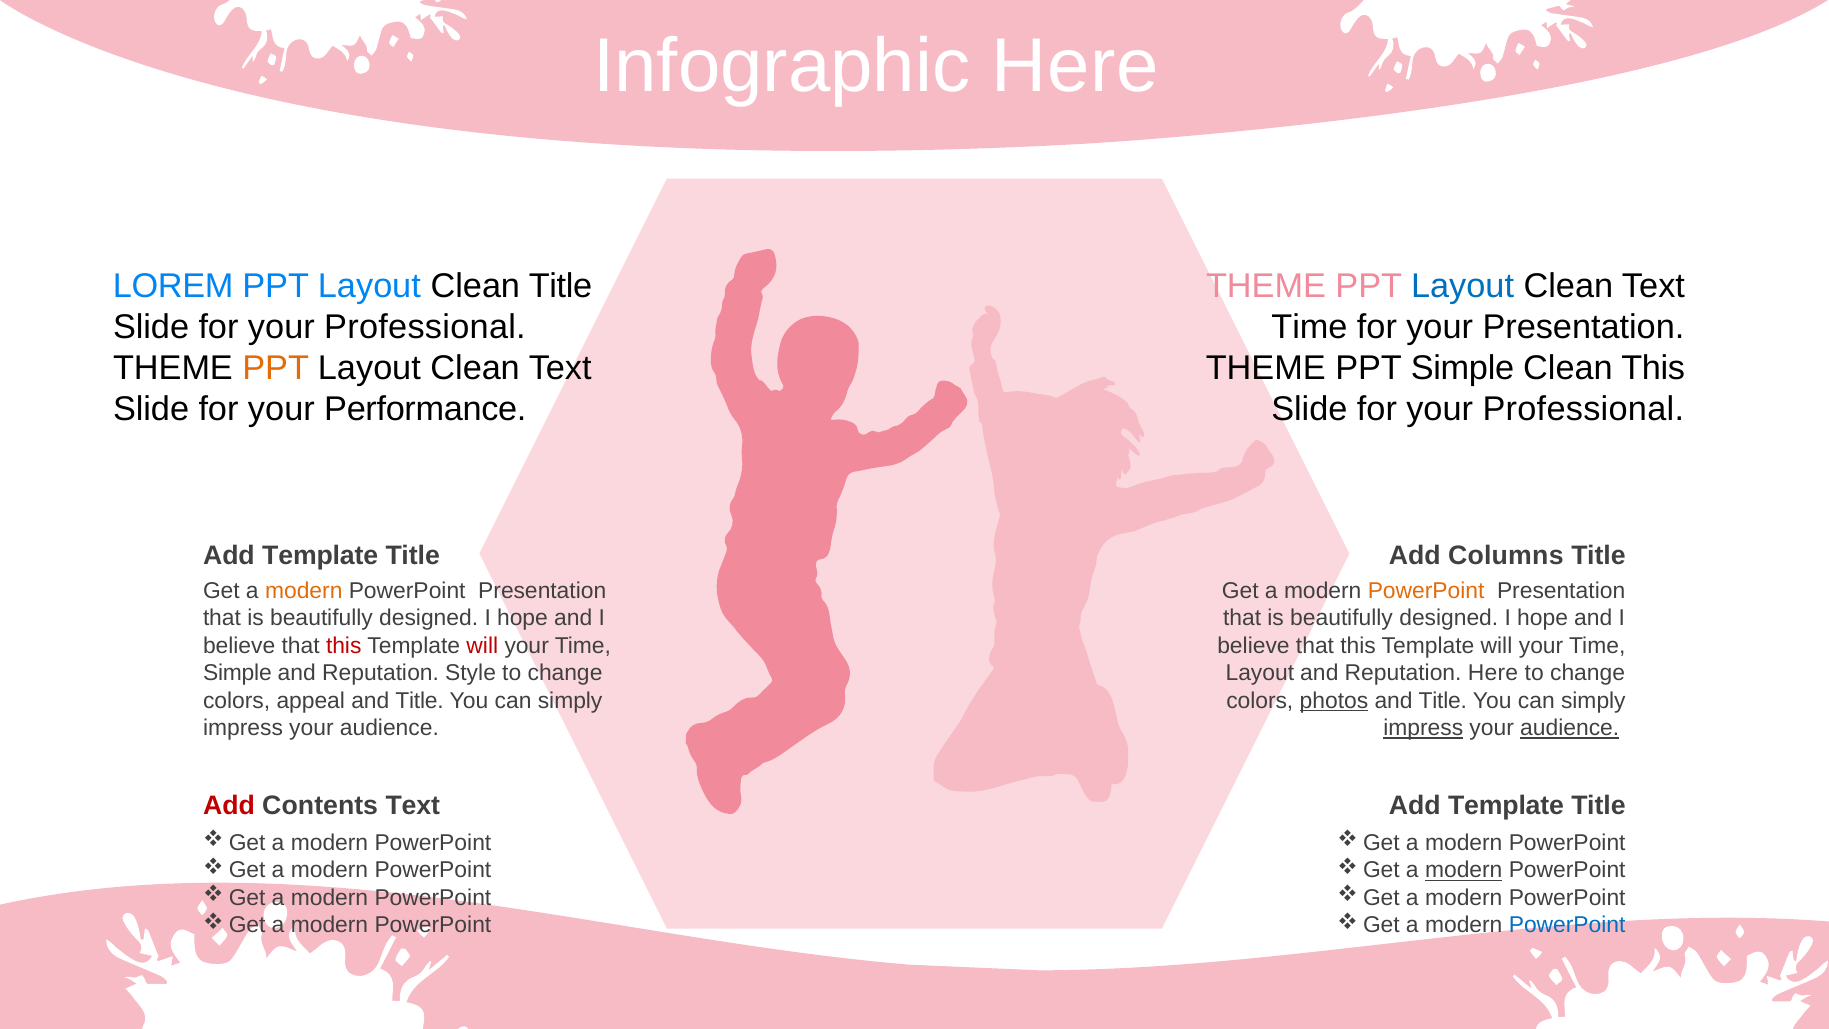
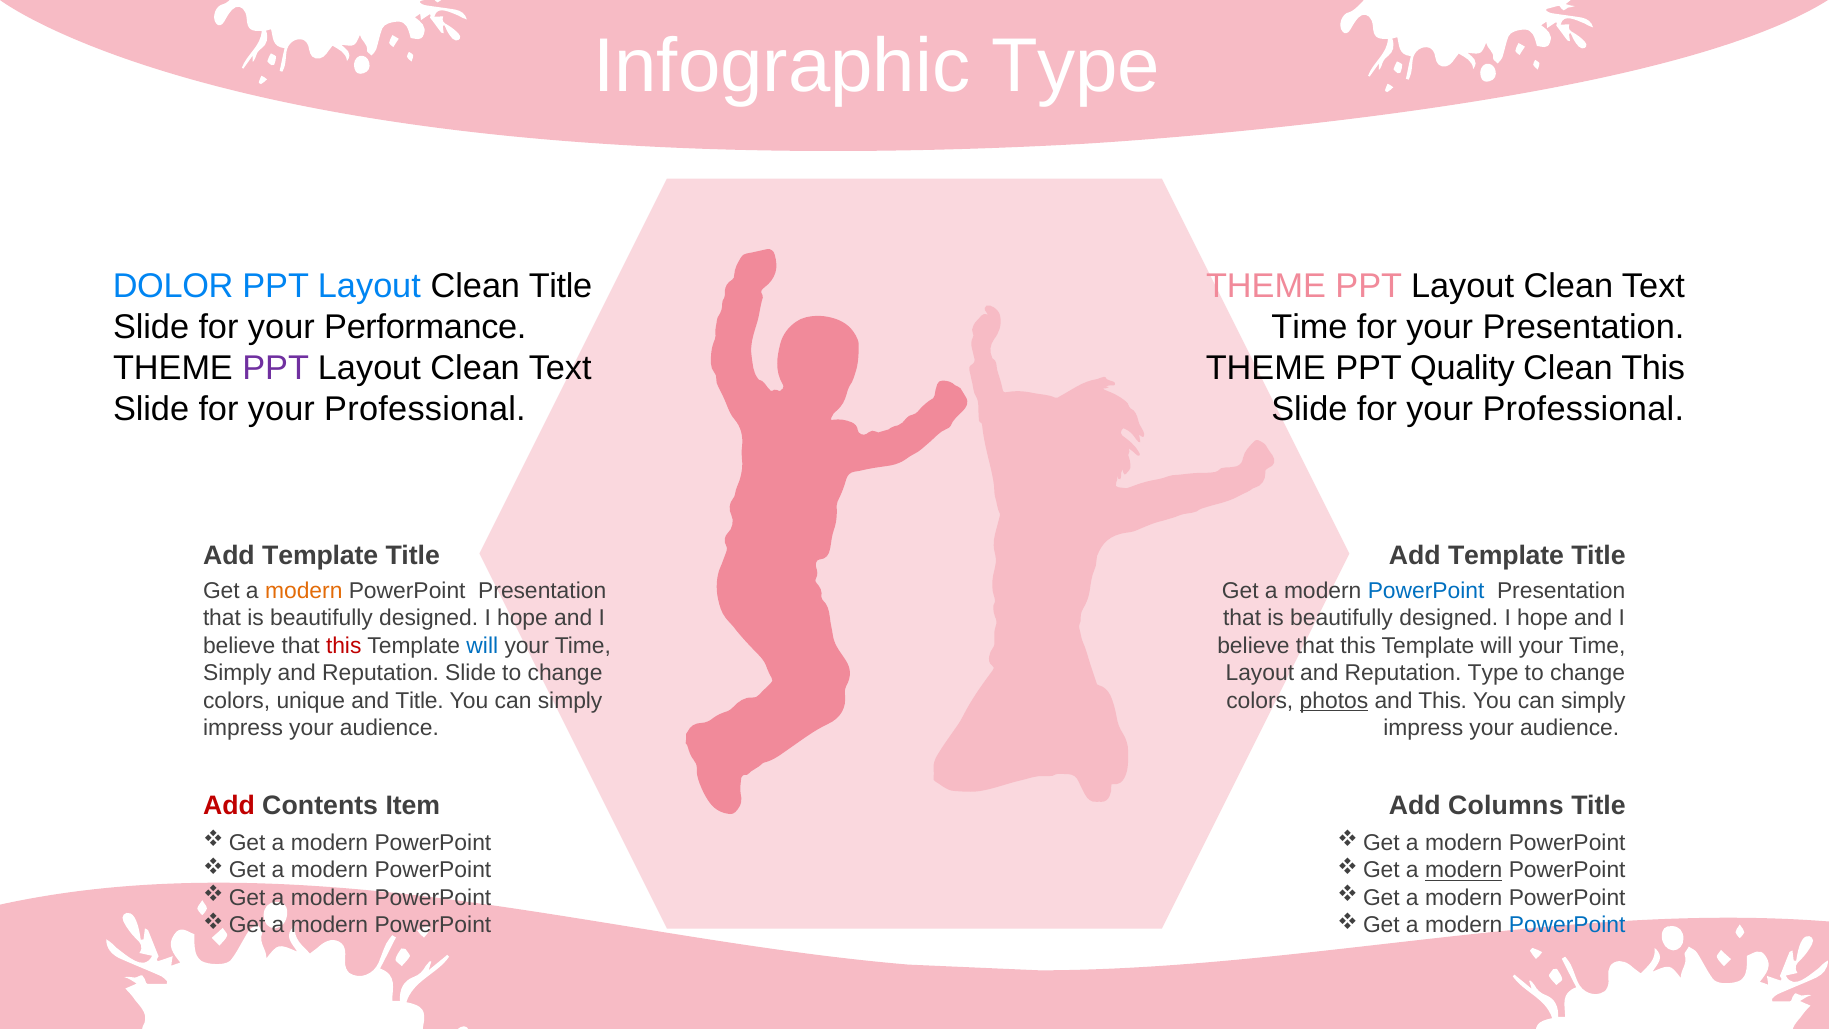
Infographic Here: Here -> Type
LOREM: LOREM -> DOLOR
Layout at (1463, 286) colour: blue -> black
Professional at (425, 327): Professional -> Performance
PPT at (276, 368) colour: orange -> purple
PPT Simple: Simple -> Quality
Performance at (425, 409): Performance -> Professional
Columns at (1506, 555): Columns -> Template
PowerPoint at (1426, 591) colour: orange -> blue
will at (482, 646) colour: red -> blue
Simple at (237, 673): Simple -> Simply
Reputation Style: Style -> Slide
Reputation Here: Here -> Type
appeal: appeal -> unique
Title at (1443, 701): Title -> This
impress at (1423, 728) underline: present -> none
audience at (1570, 728) underline: present -> none
Contents Text: Text -> Item
Template at (1506, 805): Template -> Columns
